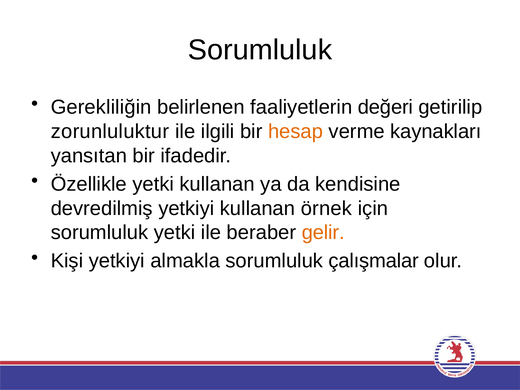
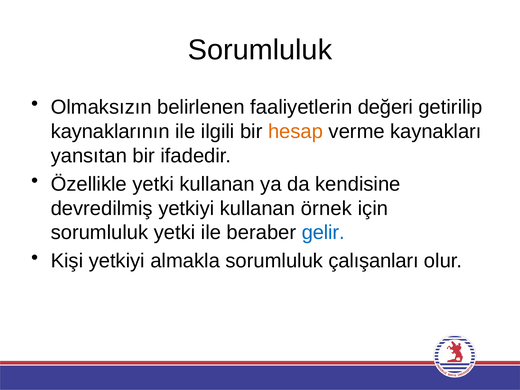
Gerekliliğin: Gerekliliğin -> Olmaksızın
zorunluluktur: zorunluluktur -> kaynaklarının
gelir colour: orange -> blue
çalışmalar: çalışmalar -> çalışanları
